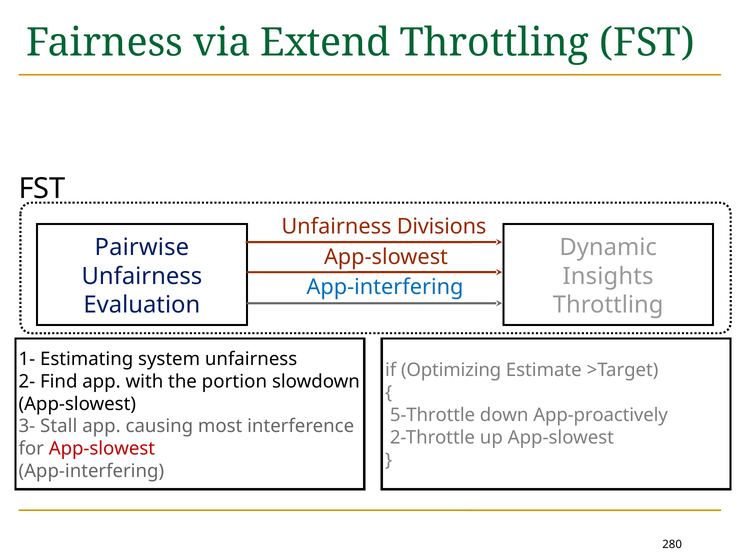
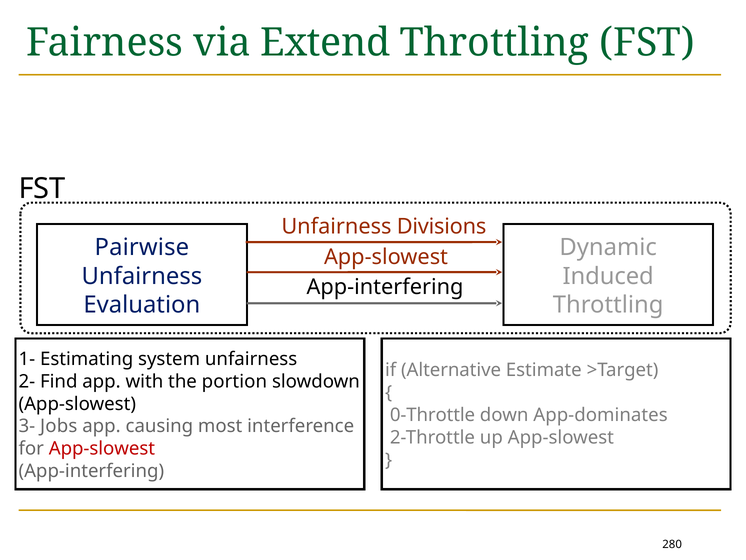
Insights: Insights -> Induced
App-interfering at (385, 287) colour: blue -> black
Optimizing: Optimizing -> Alternative
5-Throttle: 5-Throttle -> 0-Throttle
App-proactively: App-proactively -> App-dominates
Stall: Stall -> Jobs
